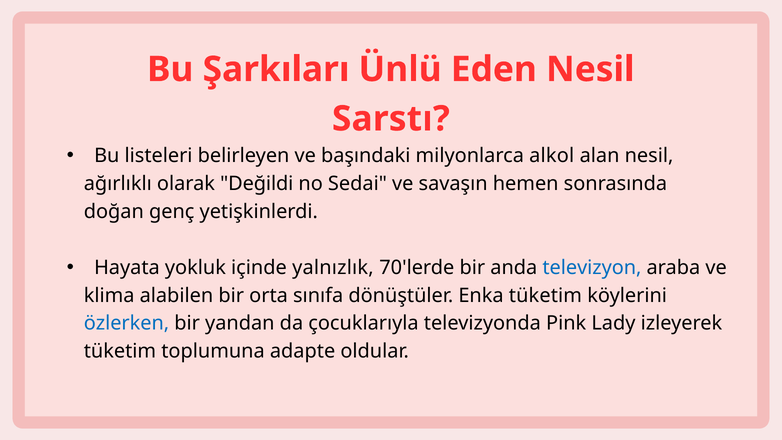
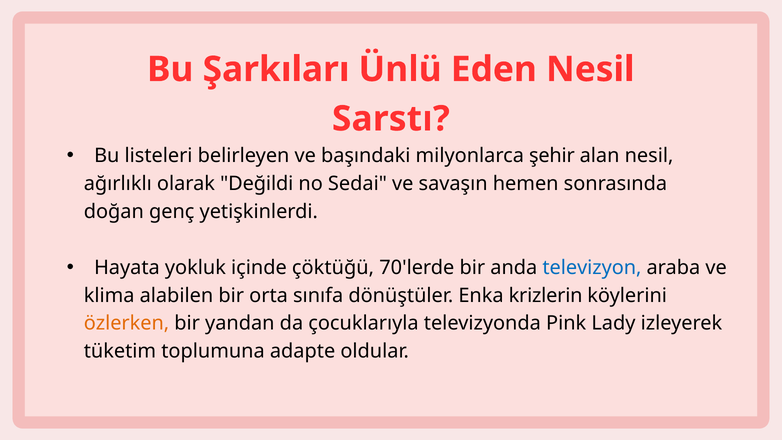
alkol: alkol -> şehir
yalnızlık: yalnızlık -> çöktüğü
Enka tüketim: tüketim -> krizlerin
özlerken colour: blue -> orange
